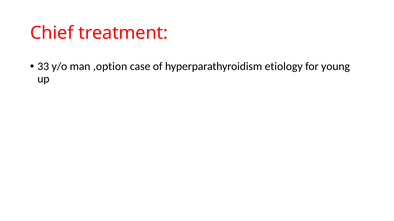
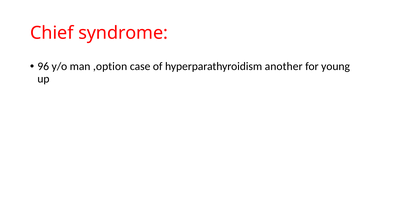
treatment: treatment -> syndrome
33: 33 -> 96
etiology: etiology -> another
